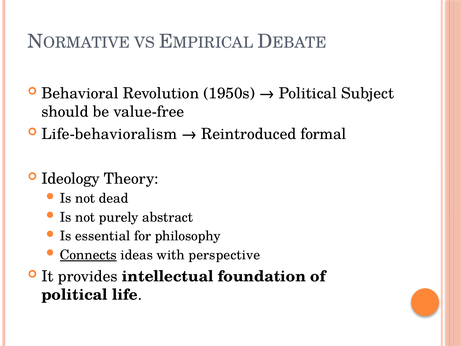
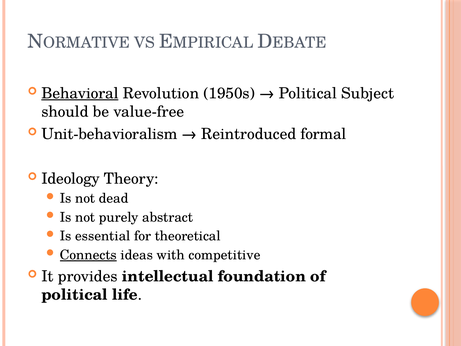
Behavioral underline: none -> present
Life-behavioralism: Life-behavioralism -> Unit-behavioralism
philosophy: philosophy -> theoretical
perspective: perspective -> competitive
